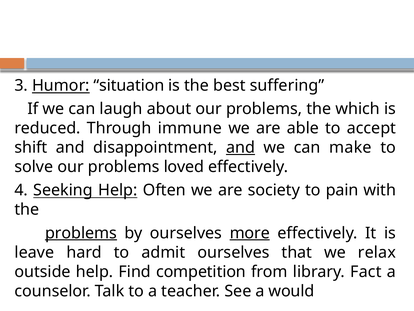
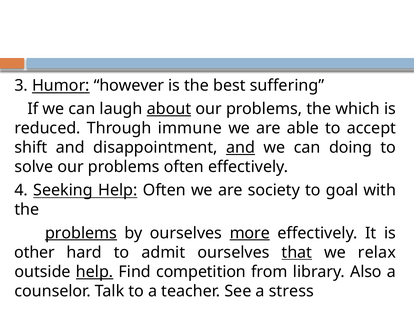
situation: situation -> however
about underline: none -> present
make: make -> doing
problems loved: loved -> often
pain: pain -> goal
leave: leave -> other
that underline: none -> present
help at (95, 271) underline: none -> present
Fact: Fact -> Also
would: would -> stress
